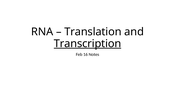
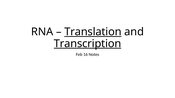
Translation underline: none -> present
